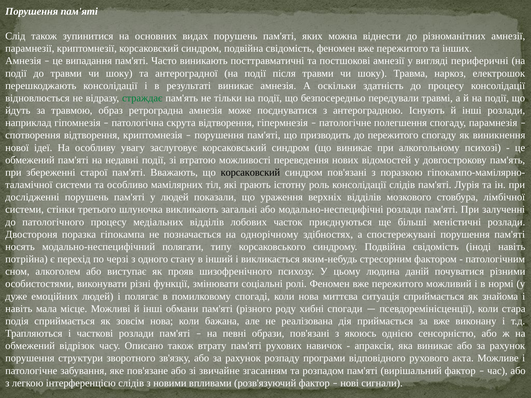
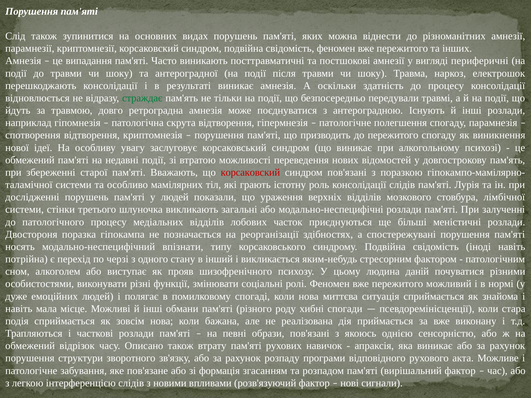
образ: образ -> довго
корсаковский at (250, 172) colour: black -> red
однорічному: однорічному -> реорганізації
полягати: полягати -> впізнати
звичайне: звичайне -> формація
